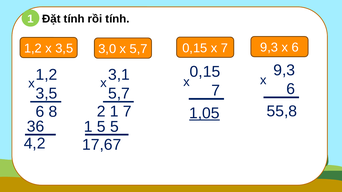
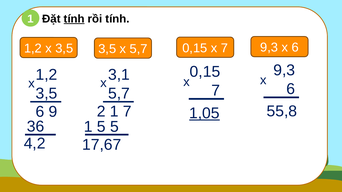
tính at (74, 19) underline: none -> present
3,5 3,0: 3,0 -> 3,5
8: 8 -> 9
